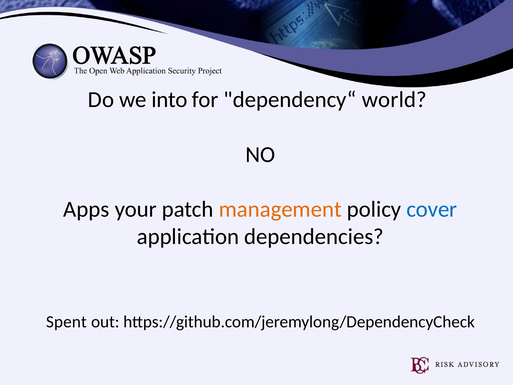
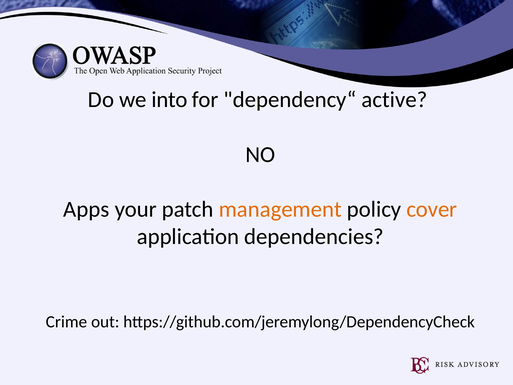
world: world -> active
cover colour: blue -> orange
Spent: Spent -> Crime
